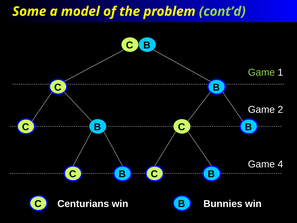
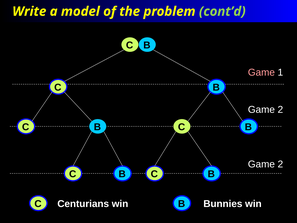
Some: Some -> Write
Game at (261, 72) colour: light green -> pink
4 at (280, 164): 4 -> 2
